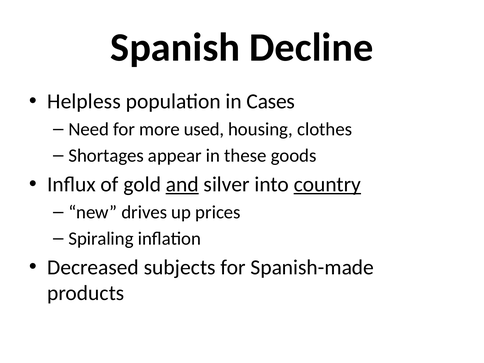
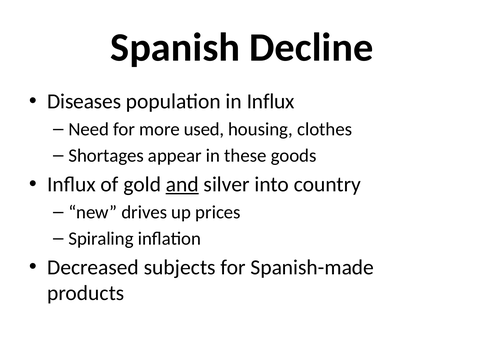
Helpless: Helpless -> Diseases
in Cases: Cases -> Influx
country underline: present -> none
